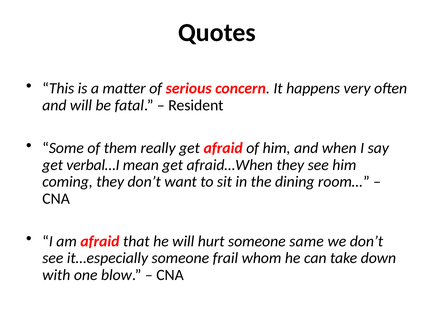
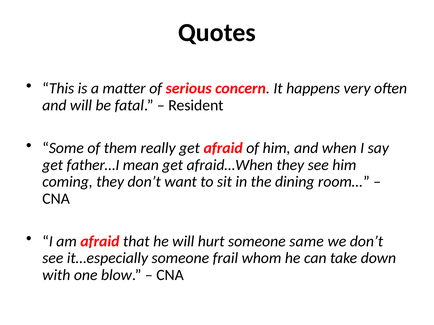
verbal…I: verbal…I -> father…I
